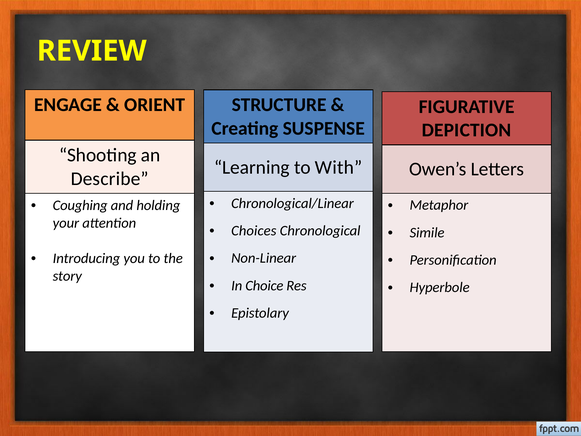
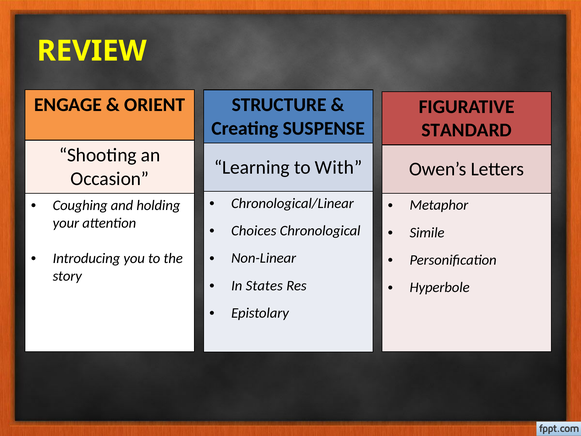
DEPICTION: DEPICTION -> STANDARD
Describe: Describe -> Occasion
Choice: Choice -> States
